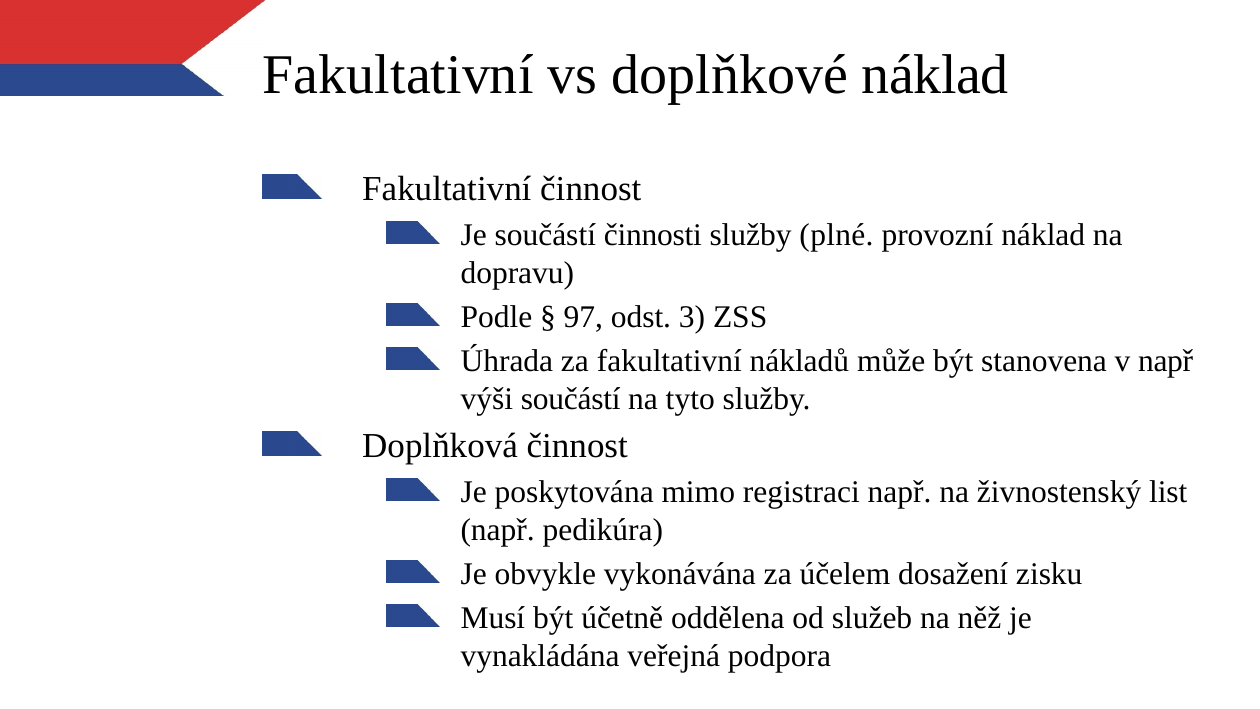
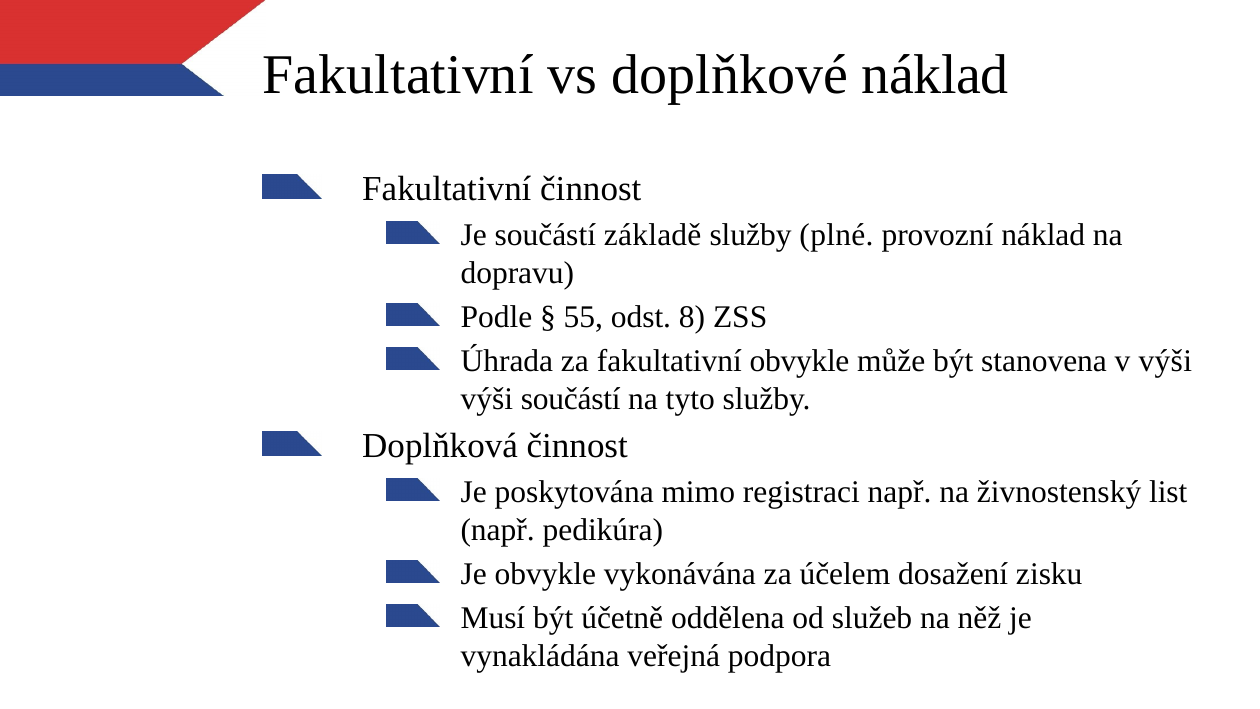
činnosti: činnosti -> základě
97: 97 -> 55
3: 3 -> 8
fakultativní nákladů: nákladů -> obvykle
v např: např -> výši
